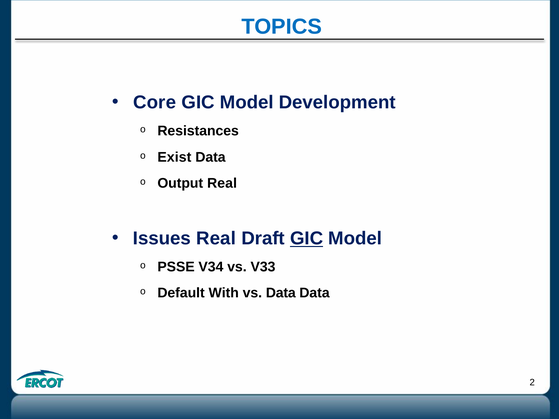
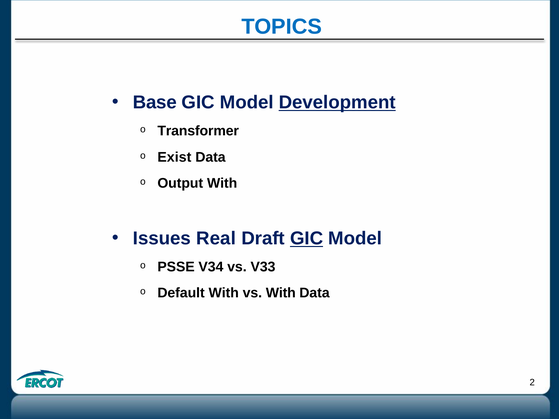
Core: Core -> Base
Development underline: none -> present
Resistances: Resistances -> Transformer
Output Real: Real -> With
vs Data: Data -> With
